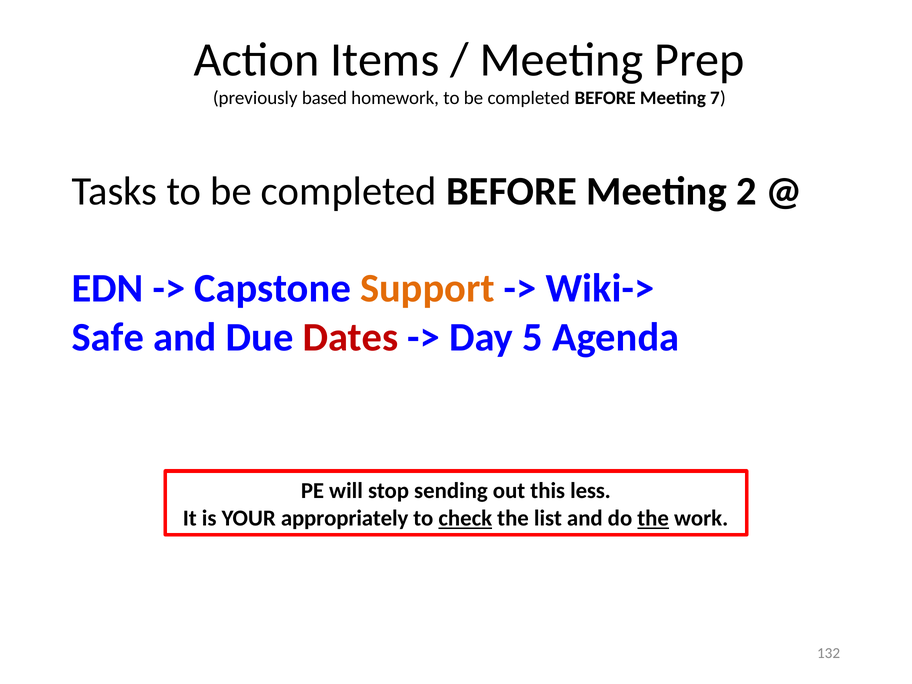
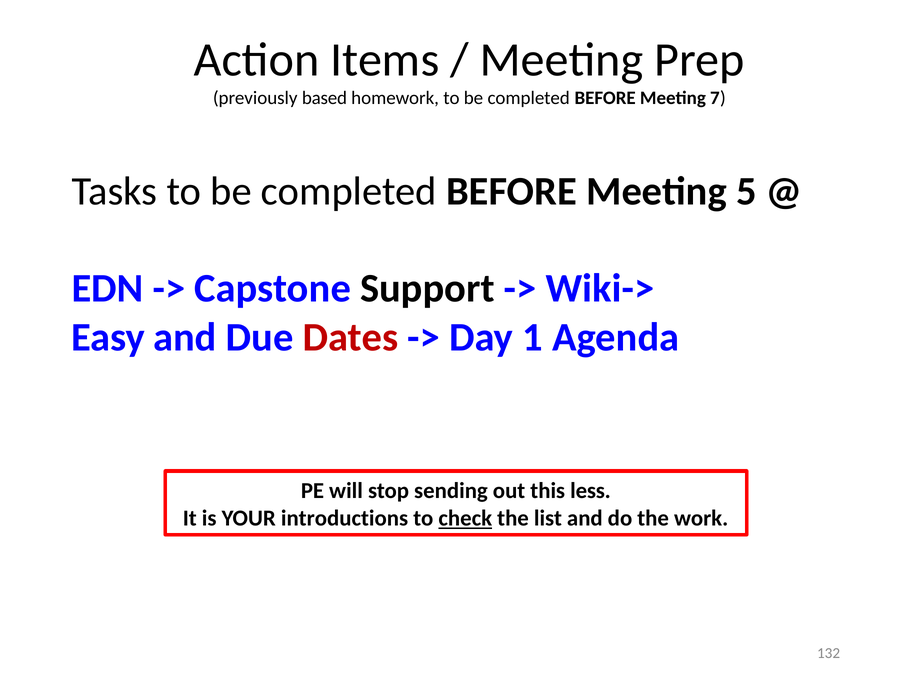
2: 2 -> 5
Support colour: orange -> black
Safe: Safe -> Easy
5: 5 -> 1
appropriately: appropriately -> introductions
the at (653, 518) underline: present -> none
